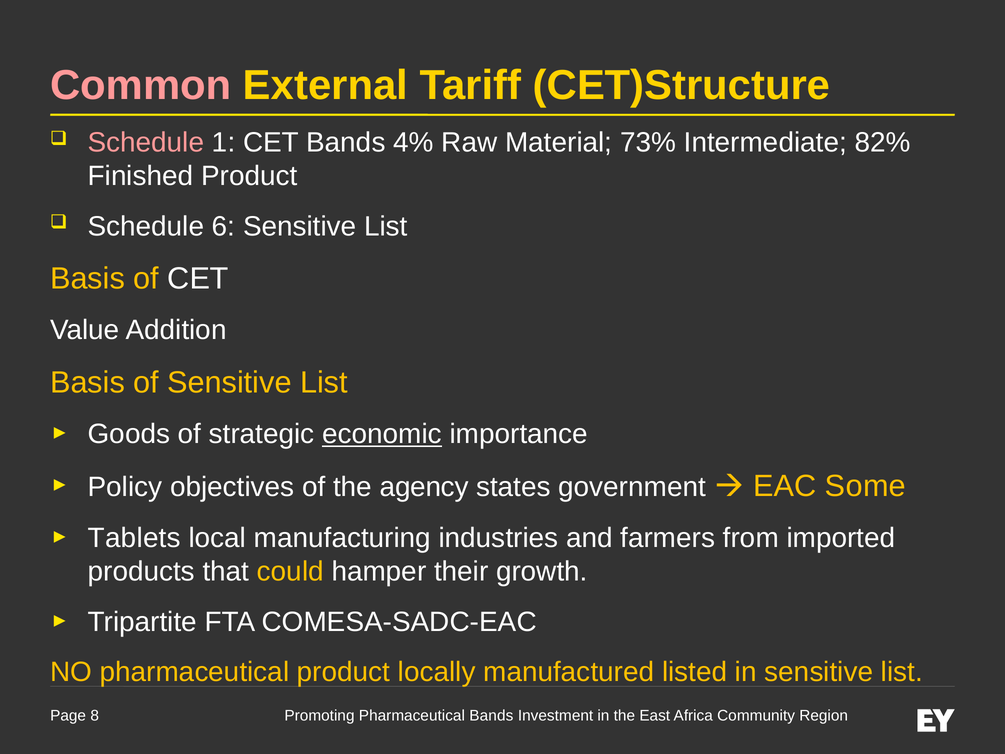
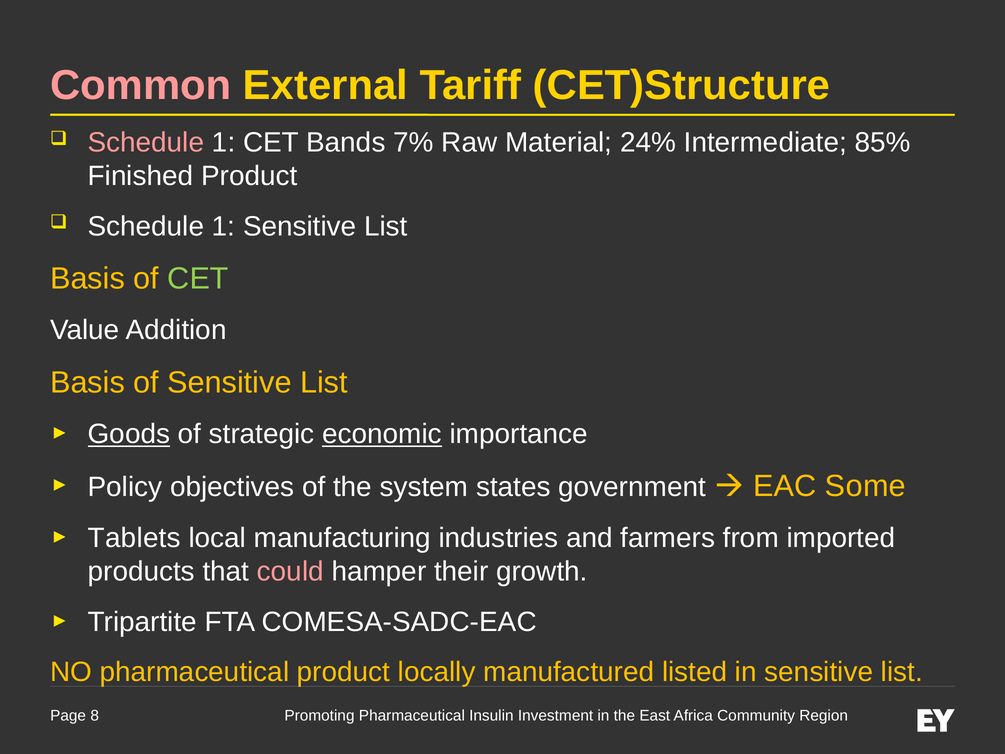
4%: 4% -> 7%
73%: 73% -> 24%
82%: 82% -> 85%
6 at (224, 226): 6 -> 1
CET at (198, 278) colour: white -> light green
Goods underline: none -> present
agency: agency -> system
could colour: yellow -> pink
Pharmaceutical Bands: Bands -> Insulin
